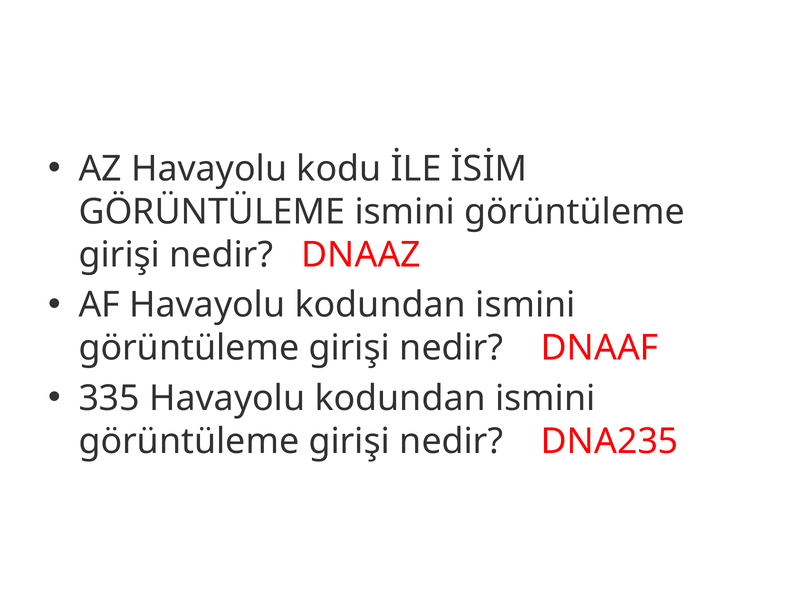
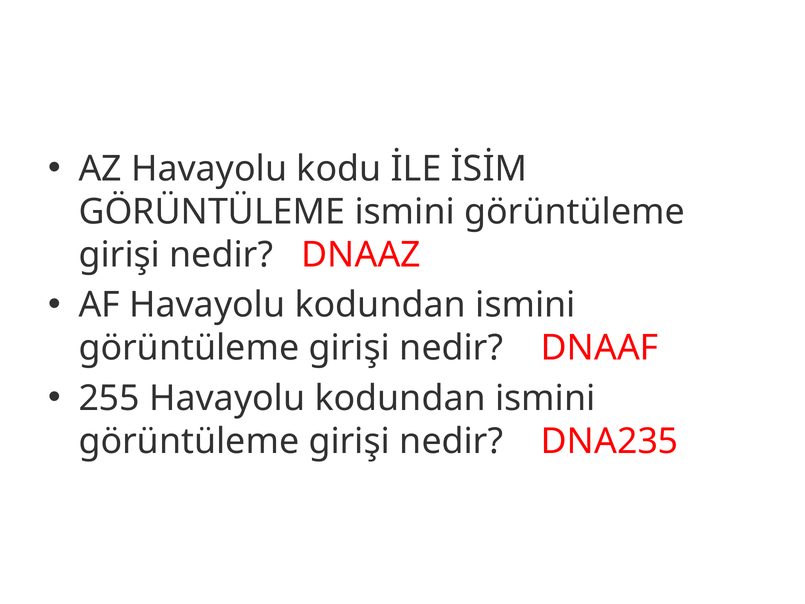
335: 335 -> 255
